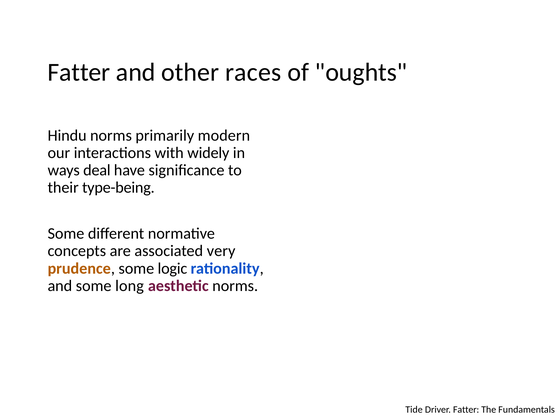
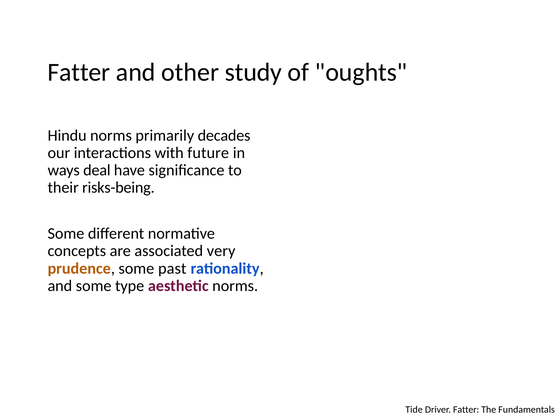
races: races -> study
modern: modern -> decades
widely: widely -> future
type-being: type-being -> risks-being
logic: logic -> past
long: long -> type
